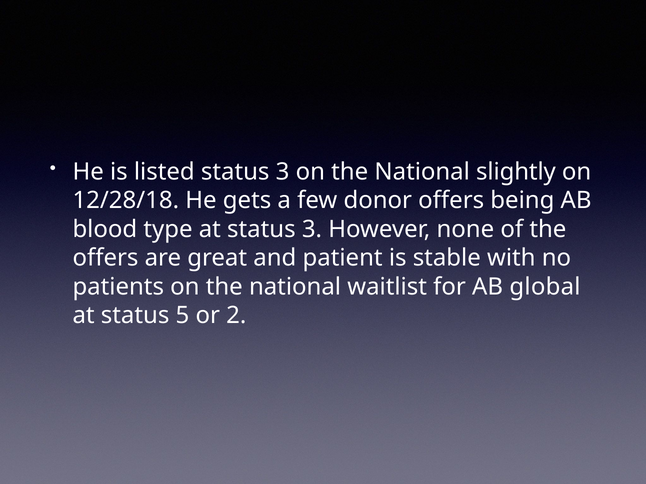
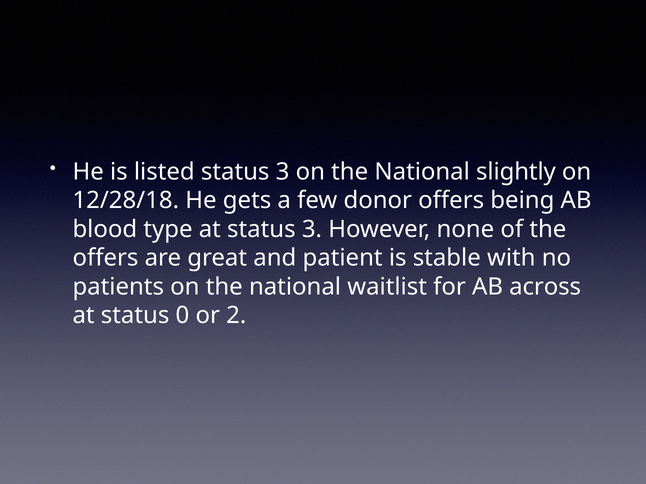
global: global -> across
5: 5 -> 0
